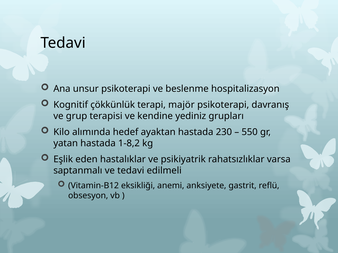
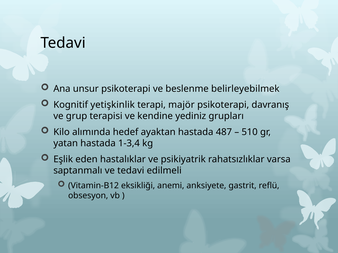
hospitalizasyon: hospitalizasyon -> belirleyebilmek
çökkünlük: çökkünlük -> yetişkinlik
230: 230 -> 487
550: 550 -> 510
1-8,2: 1-8,2 -> 1-3,4
